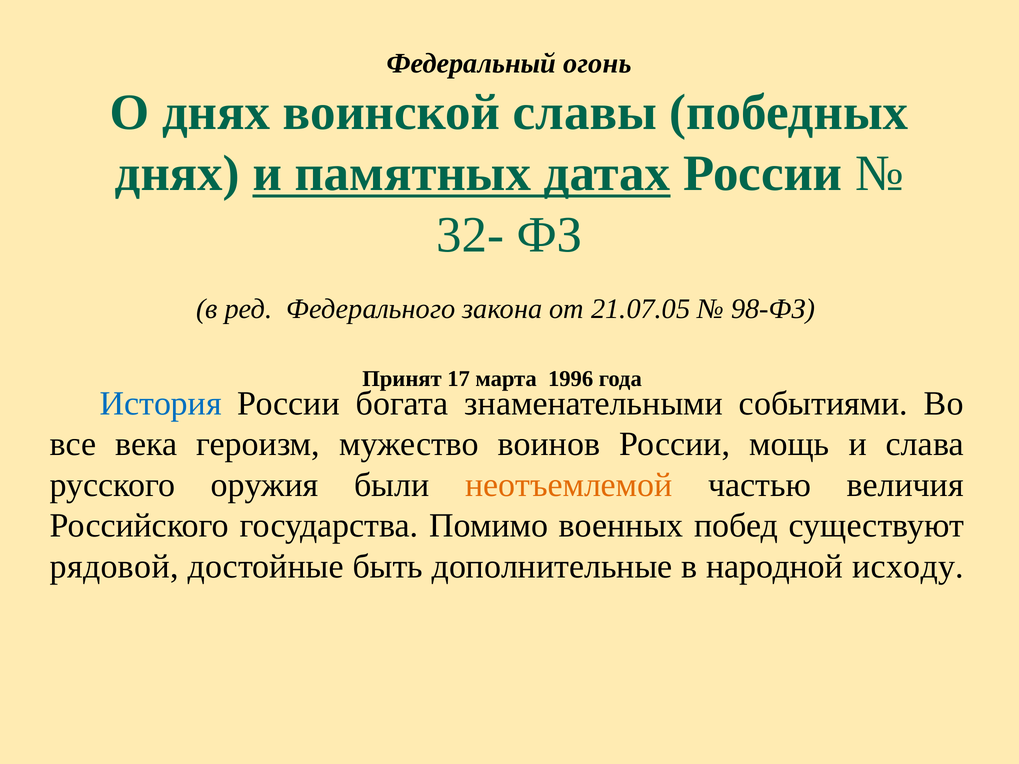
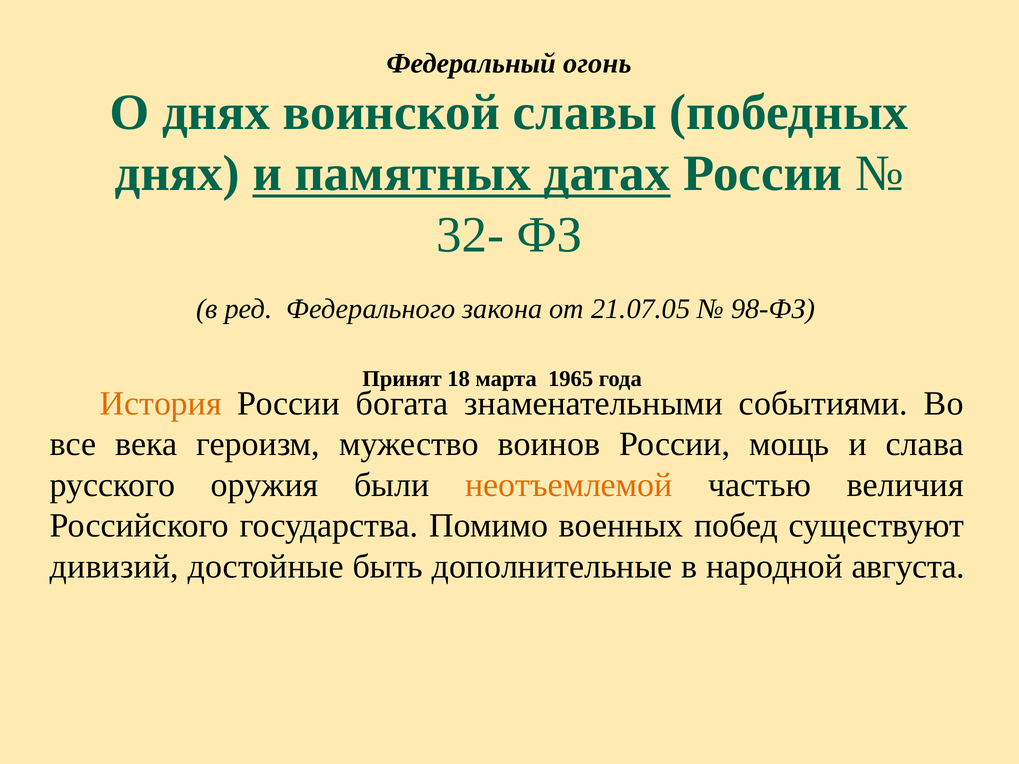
17: 17 -> 18
1996: 1996 -> 1965
История colour: blue -> orange
рядовой: рядовой -> дивизий
исходу: исходу -> августа
